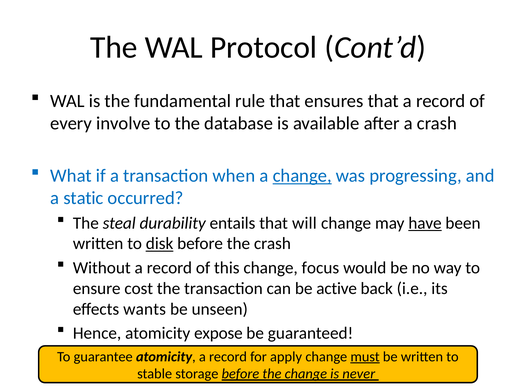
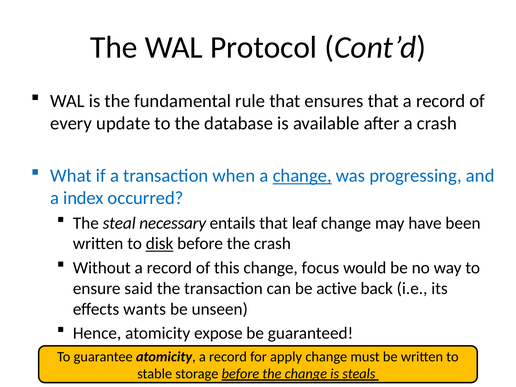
involve: involve -> update
static: static -> index
durability: durability -> necessary
will: will -> leaf
have underline: present -> none
cost: cost -> said
must underline: present -> none
never: never -> steals
